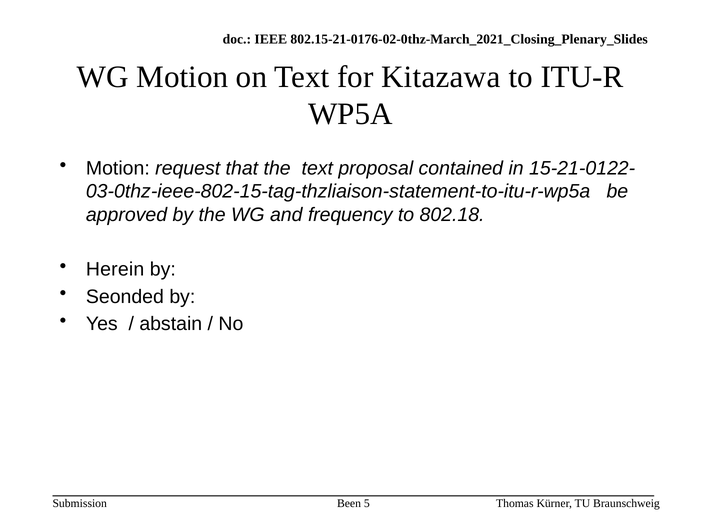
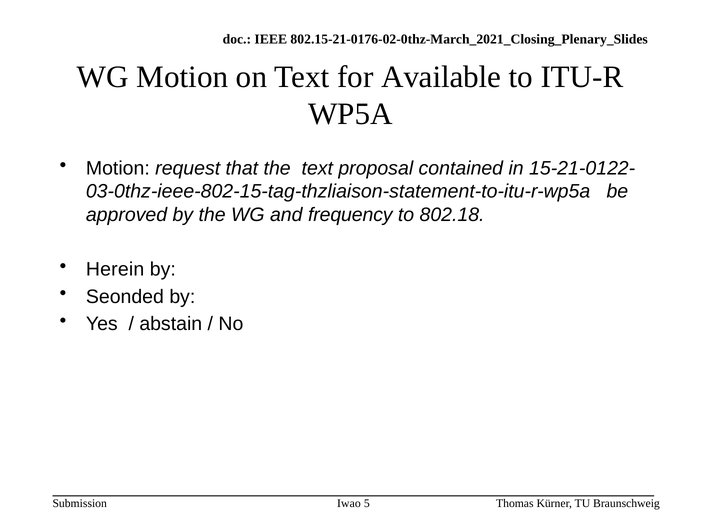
Kitazawa: Kitazawa -> Available
Been: Been -> Iwao
